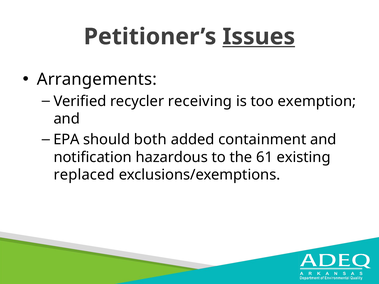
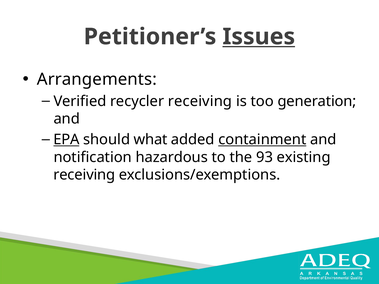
exemption: exemption -> generation
EPA underline: none -> present
both: both -> what
containment underline: none -> present
61: 61 -> 93
replaced at (84, 175): replaced -> receiving
